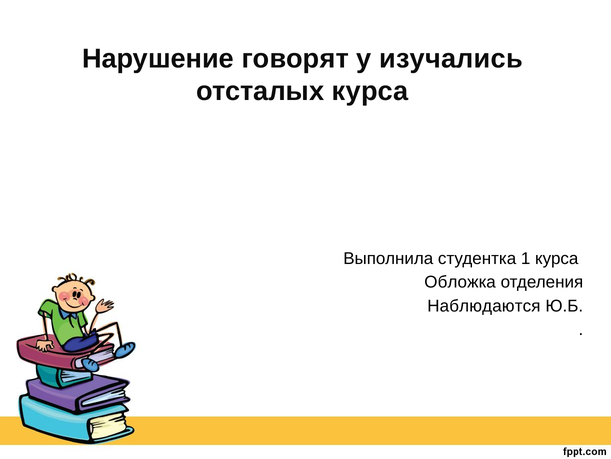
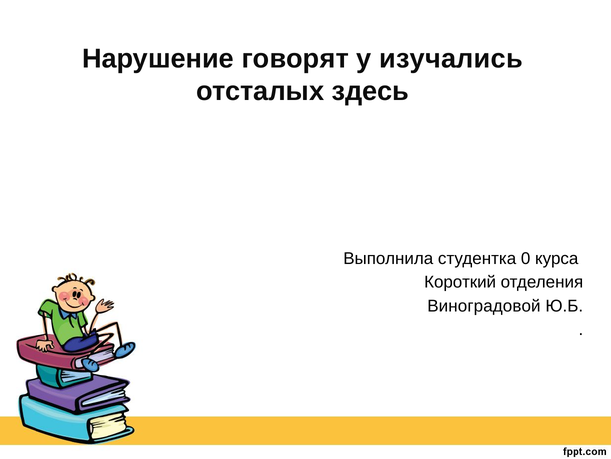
отсталых курса: курса -> здесь
1: 1 -> 0
Обложка: Обложка -> Короткий
Наблюдаются: Наблюдаются -> Виноградовой
